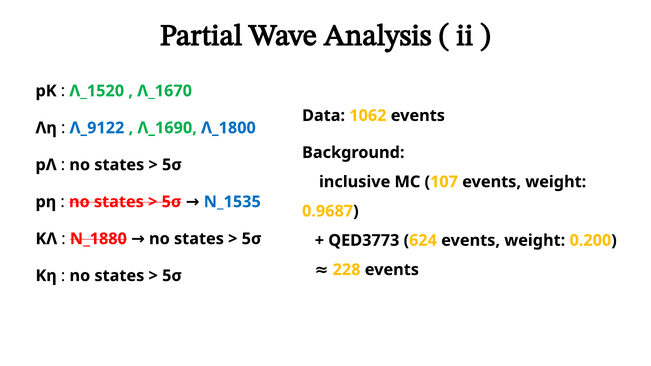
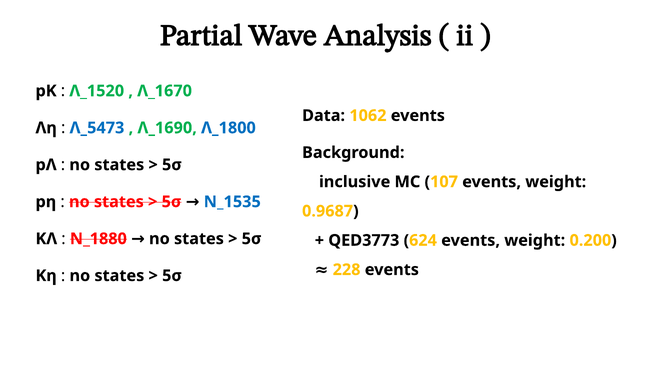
Λ_9122: Λ_9122 -> Λ_5473
